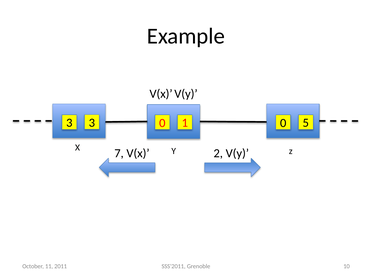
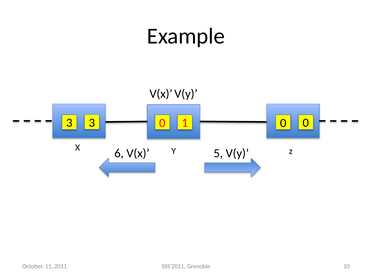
5 at (306, 123): 5 -> 0
7: 7 -> 6
2: 2 -> 5
